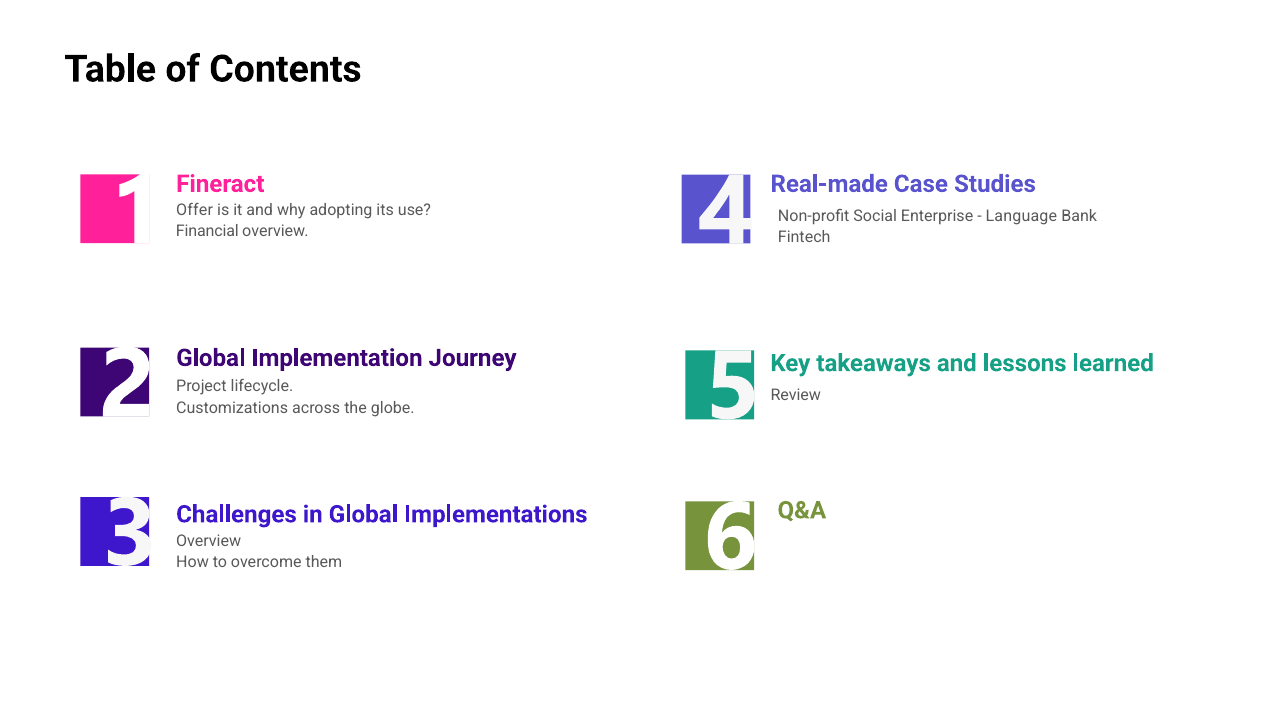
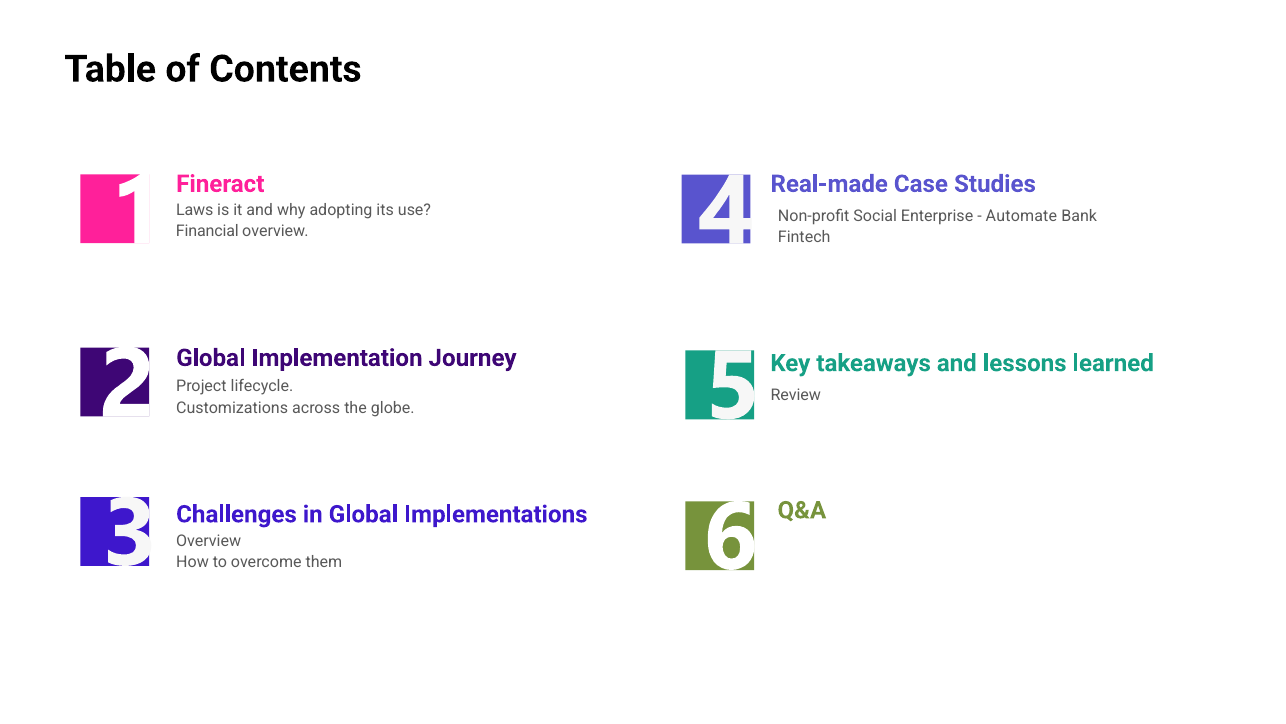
Offer: Offer -> Laws
Language: Language -> Automate
